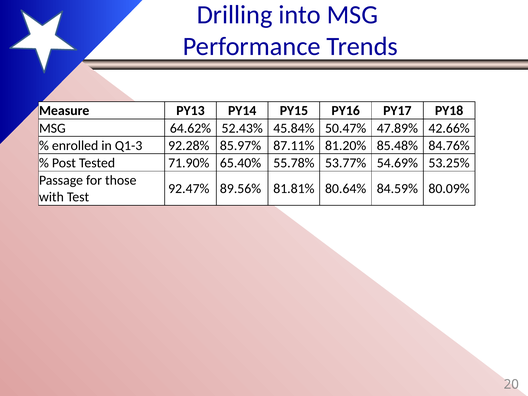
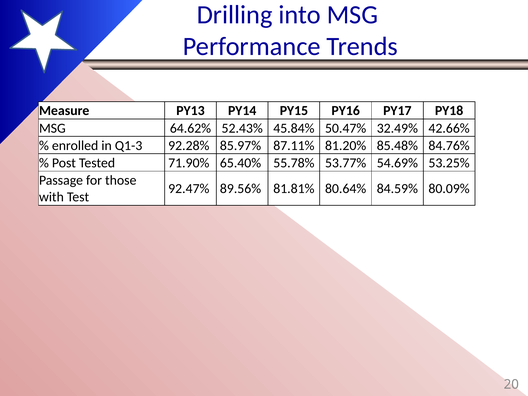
47.89%: 47.89% -> 32.49%
